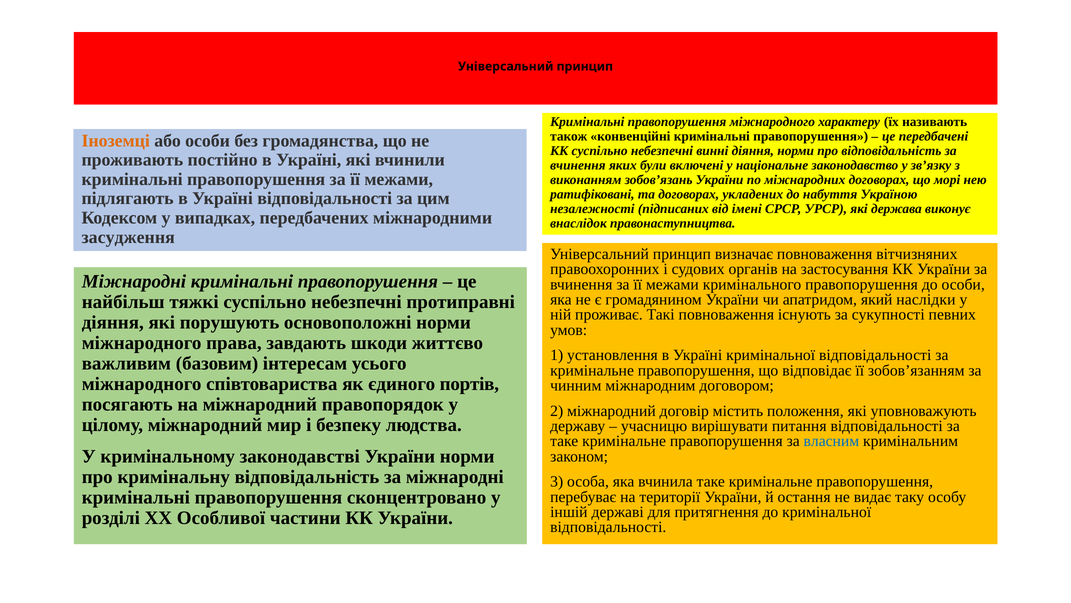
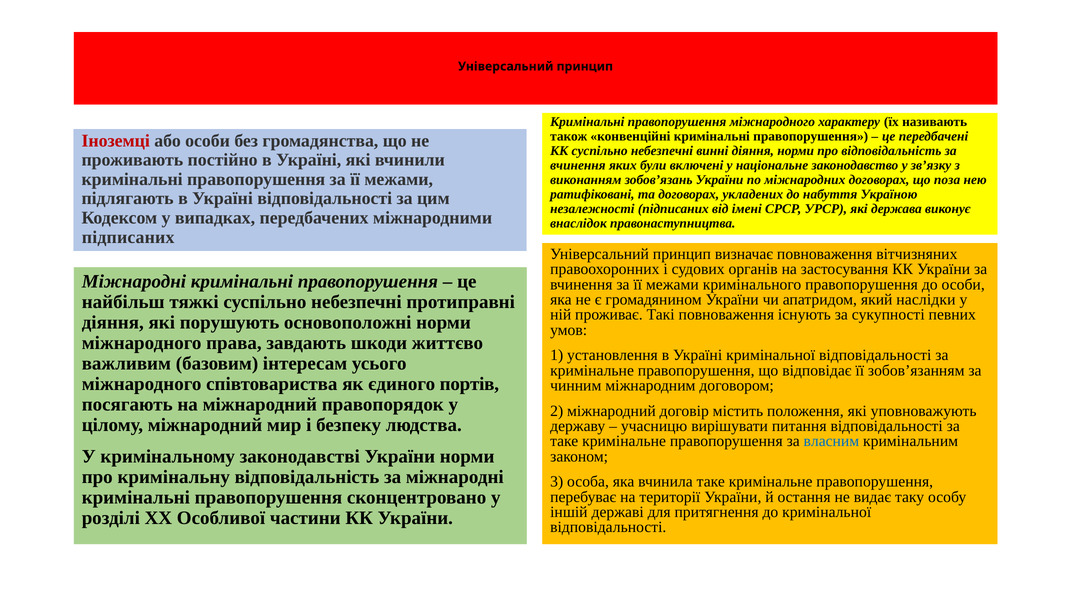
Іноземці colour: orange -> red
морі: морі -> поза
засудження at (128, 237): засудження -> підписаних
